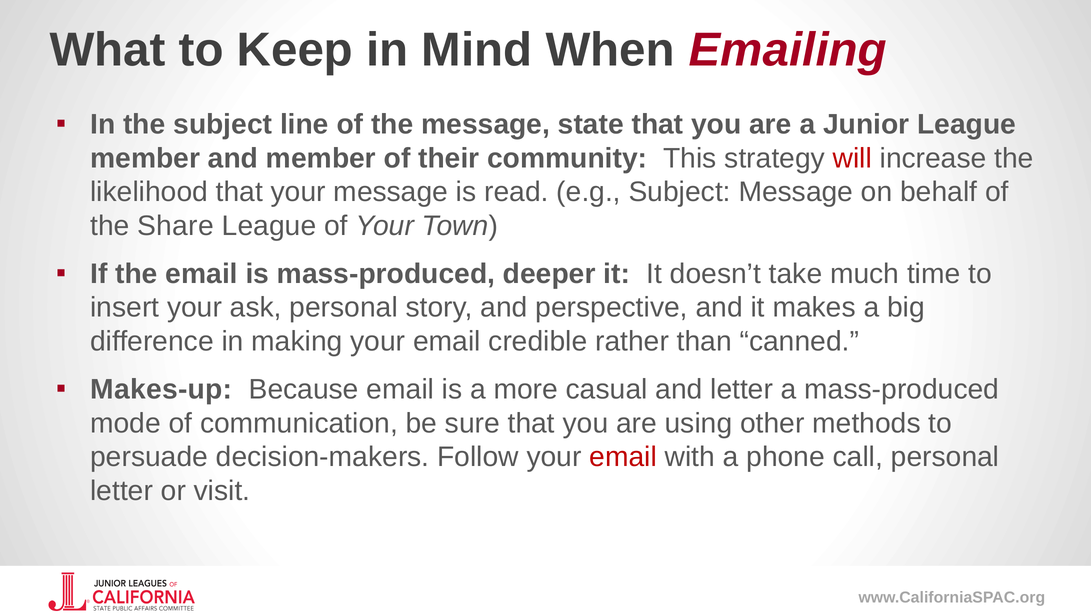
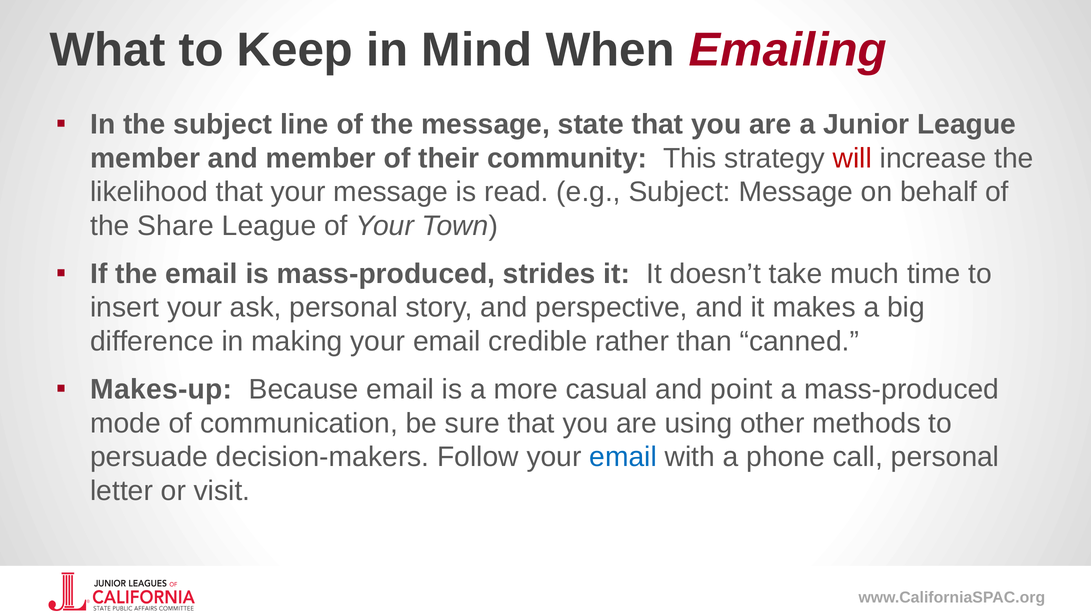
deeper: deeper -> strides
and letter: letter -> point
email at (623, 457) colour: red -> blue
